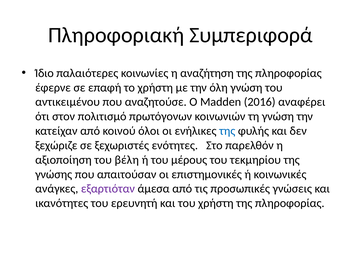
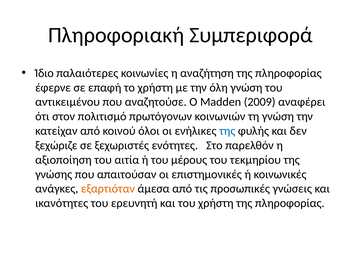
2016: 2016 -> 2009
βέλη: βέλη -> αιτία
εξαρτιόταν colour: purple -> orange
